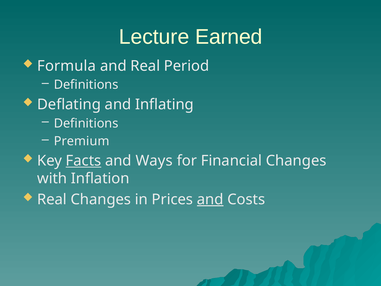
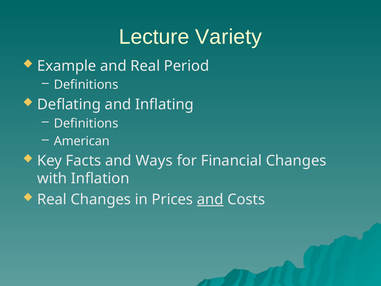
Earned: Earned -> Variety
Formula: Formula -> Example
Premium: Premium -> American
Facts underline: present -> none
